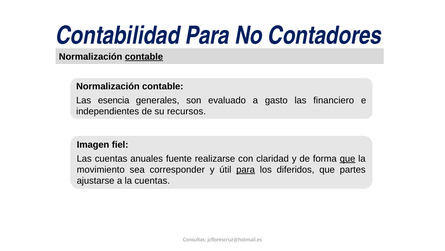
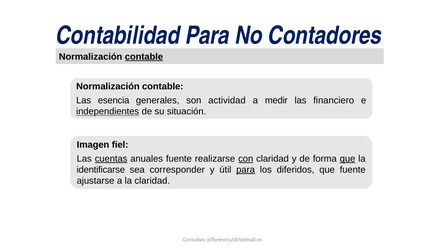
evaluado: evaluado -> actividad
gasto: gasto -> medir
independientes underline: none -> present
recursos: recursos -> situación
cuentas at (111, 158) underline: none -> present
con underline: none -> present
movimiento: movimiento -> identificarse
que partes: partes -> fuente
la cuentas: cuentas -> claridad
